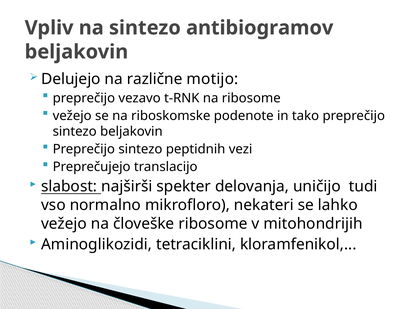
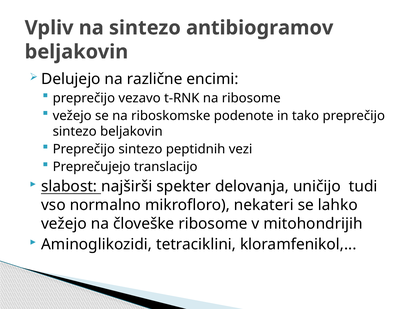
motijo: motijo -> encimi
